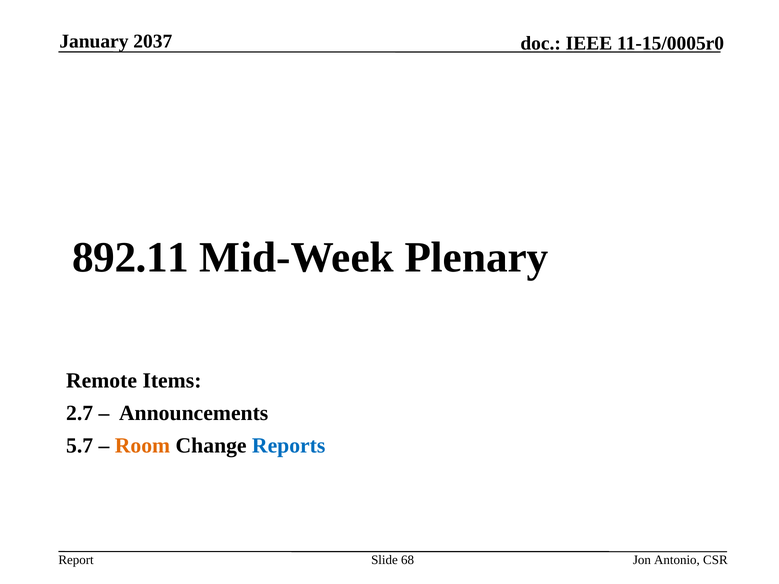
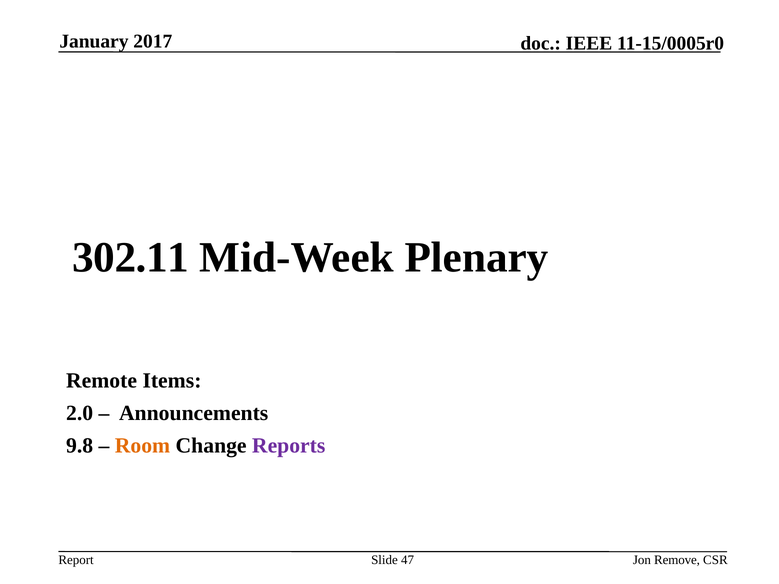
2037: 2037 -> 2017
892.11: 892.11 -> 302.11
2.7: 2.7 -> 2.0
5.7: 5.7 -> 9.8
Reports colour: blue -> purple
68: 68 -> 47
Antonio: Antonio -> Remove
